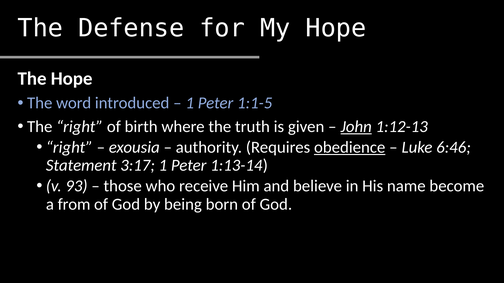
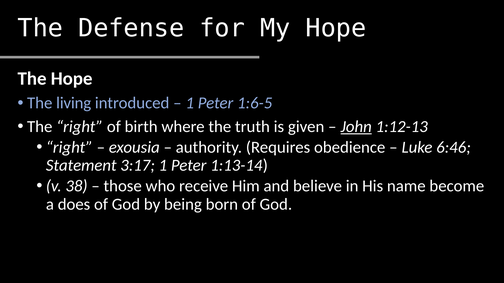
word: word -> living
1:1-5: 1:1-5 -> 1:6-5
obedience underline: present -> none
93: 93 -> 38
from: from -> does
